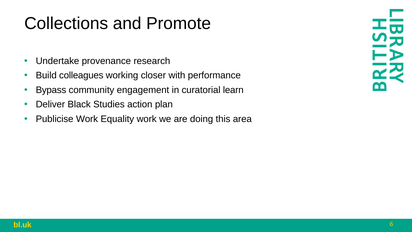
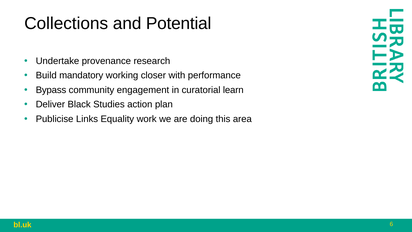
Promote: Promote -> Potential
colleagues: colleagues -> mandatory
Publicise Work: Work -> Links
